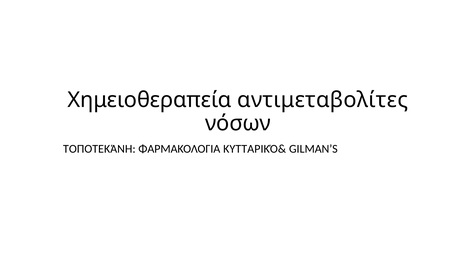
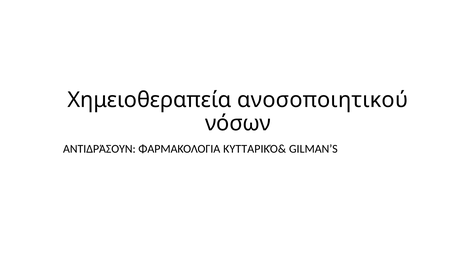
αντιμεταβολίτες: αντιμεταβολίτες -> ανοσοποιητικού
ΤΟΠΟΤΕΚΆΝΗ: ΤΟΠΟΤΕΚΆΝΗ -> ΑΝΤΙΔΡΆΣΟΥΝ
